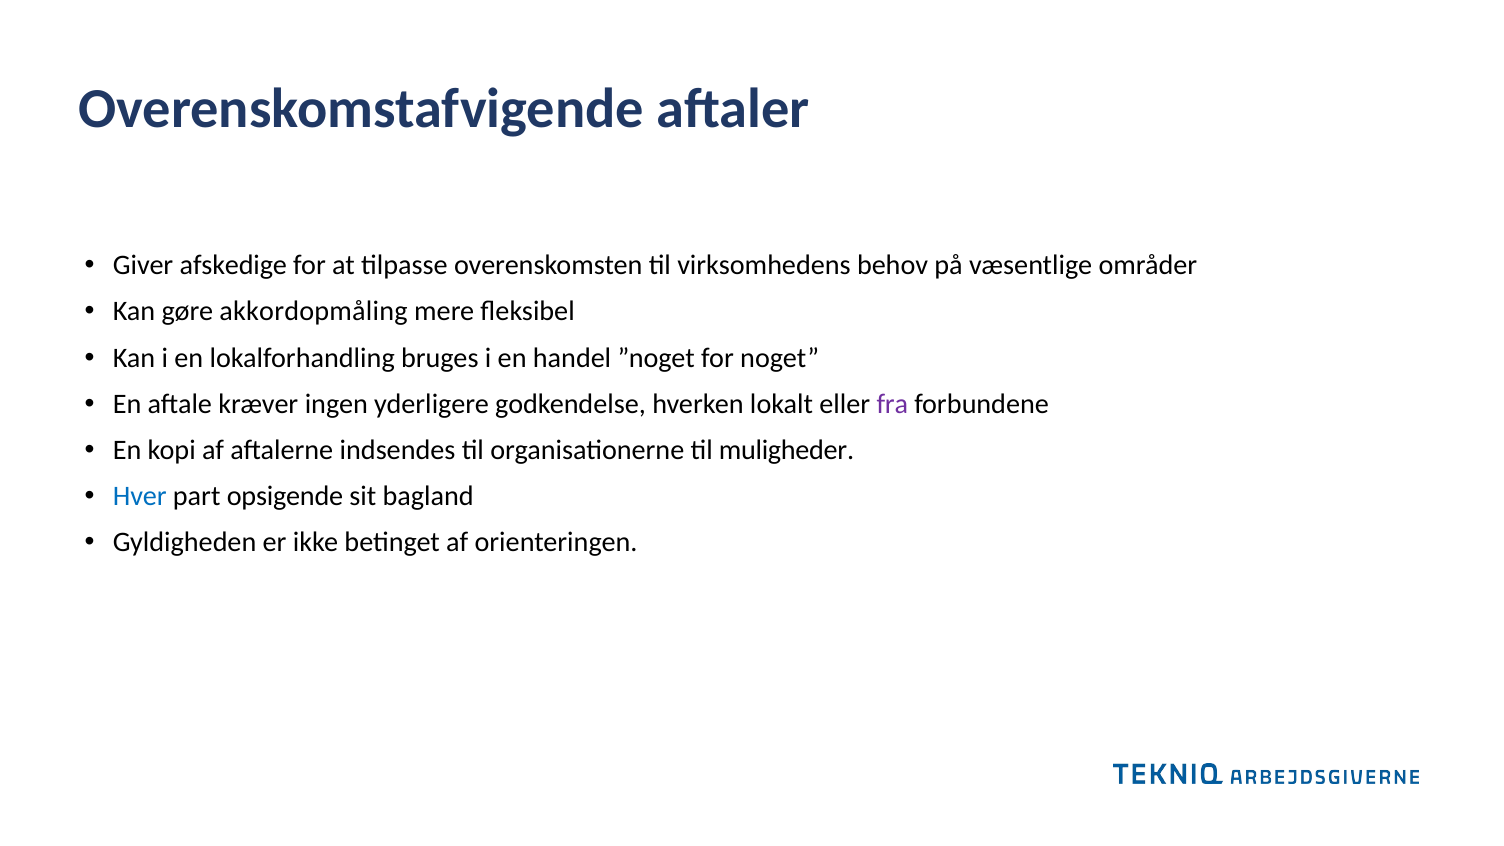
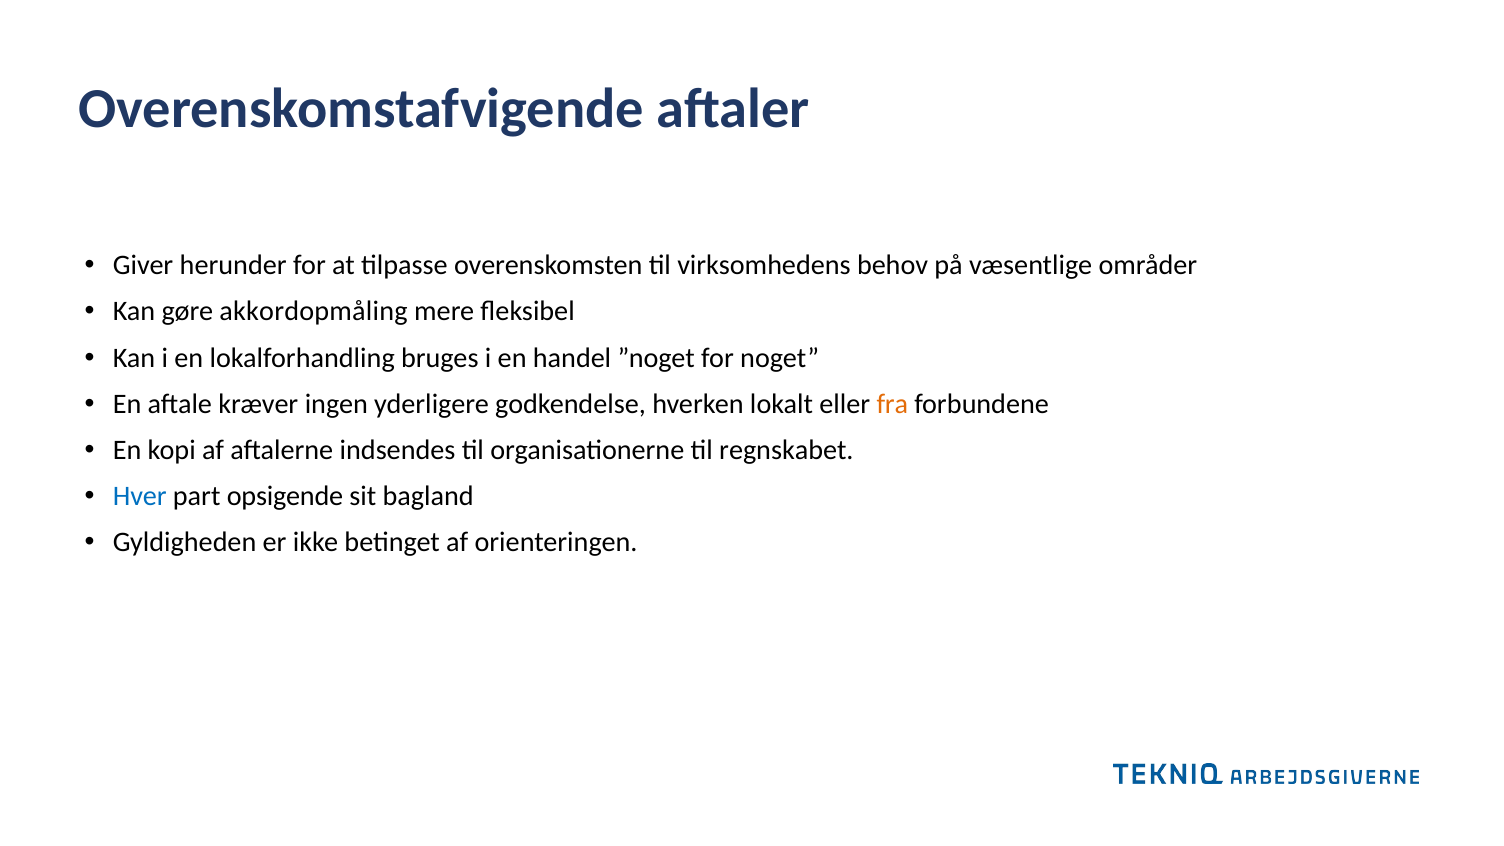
afskedige: afskedige -> herunder
fra colour: purple -> orange
muligheder: muligheder -> regnskabet
